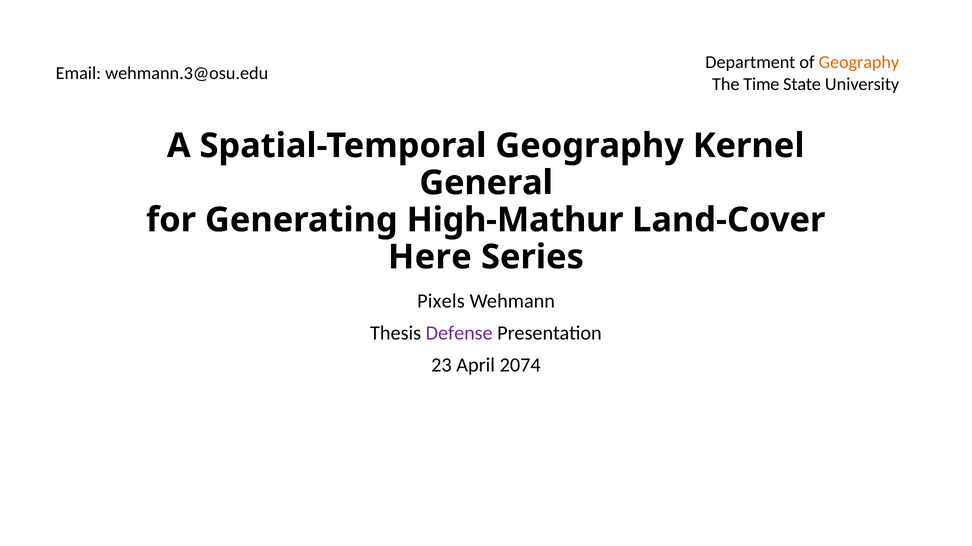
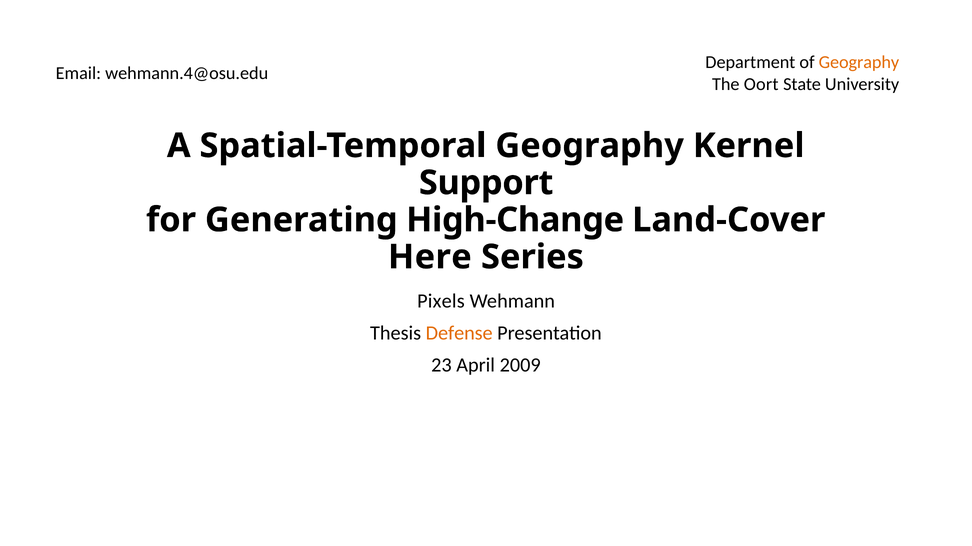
wehmann.3@osu.edu: wehmann.3@osu.edu -> wehmann.4@osu.edu
Time: Time -> Oort
General: General -> Support
High-Mathur: High-Mathur -> High-Change
Defense colour: purple -> orange
2074: 2074 -> 2009
